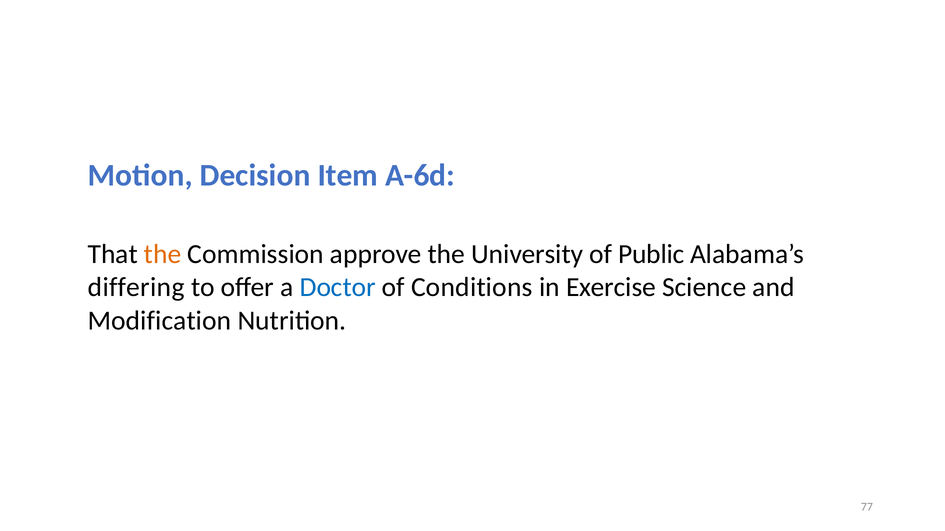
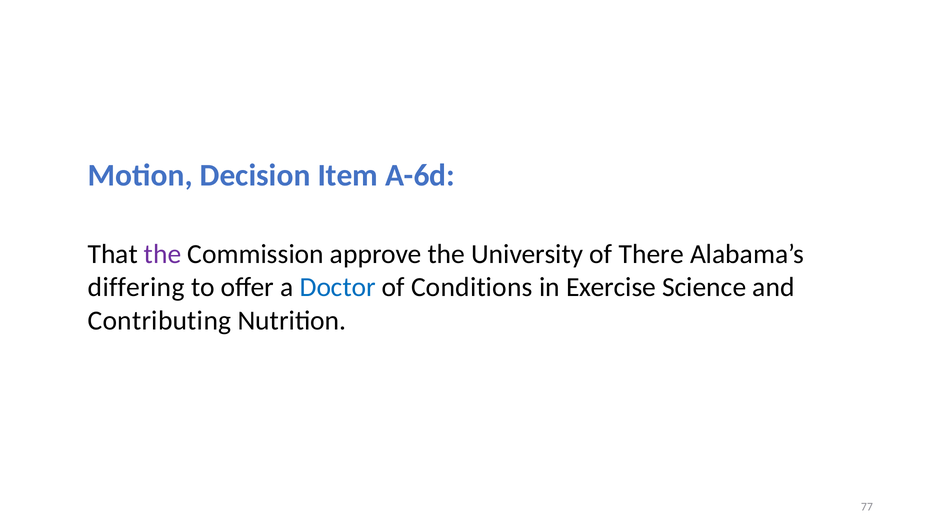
the at (163, 255) colour: orange -> purple
Public: Public -> There
Modification: Modification -> Contributing
